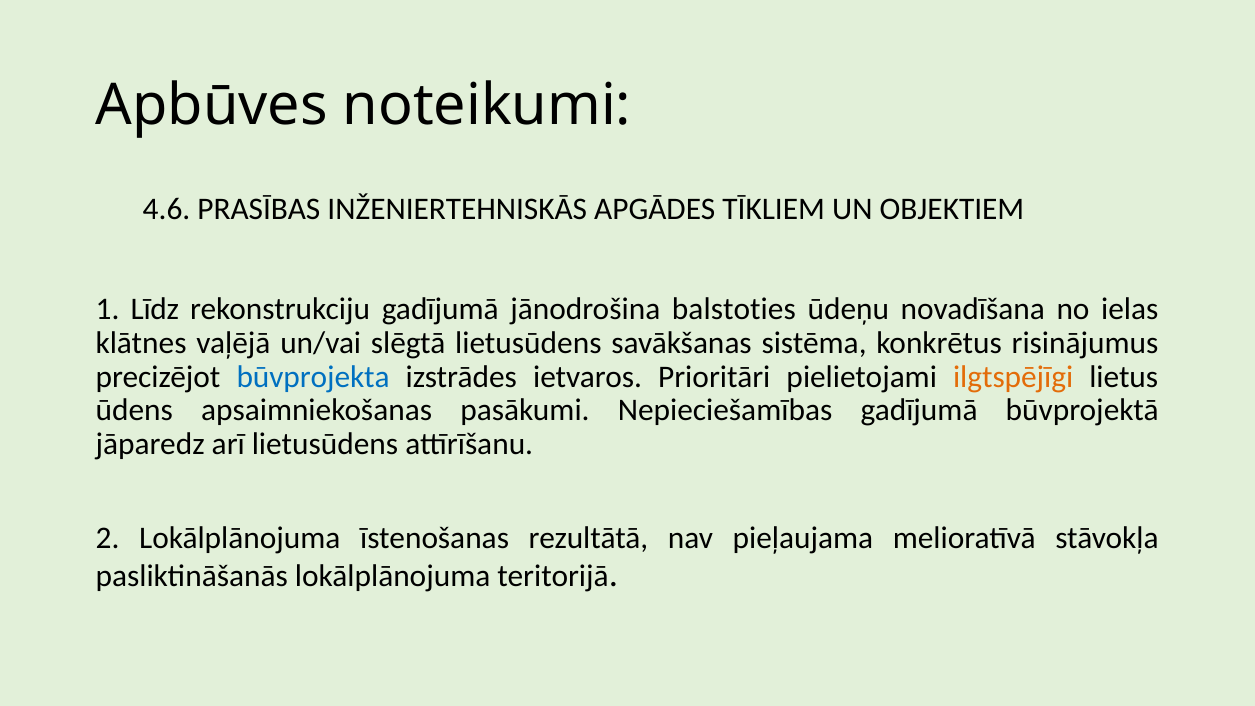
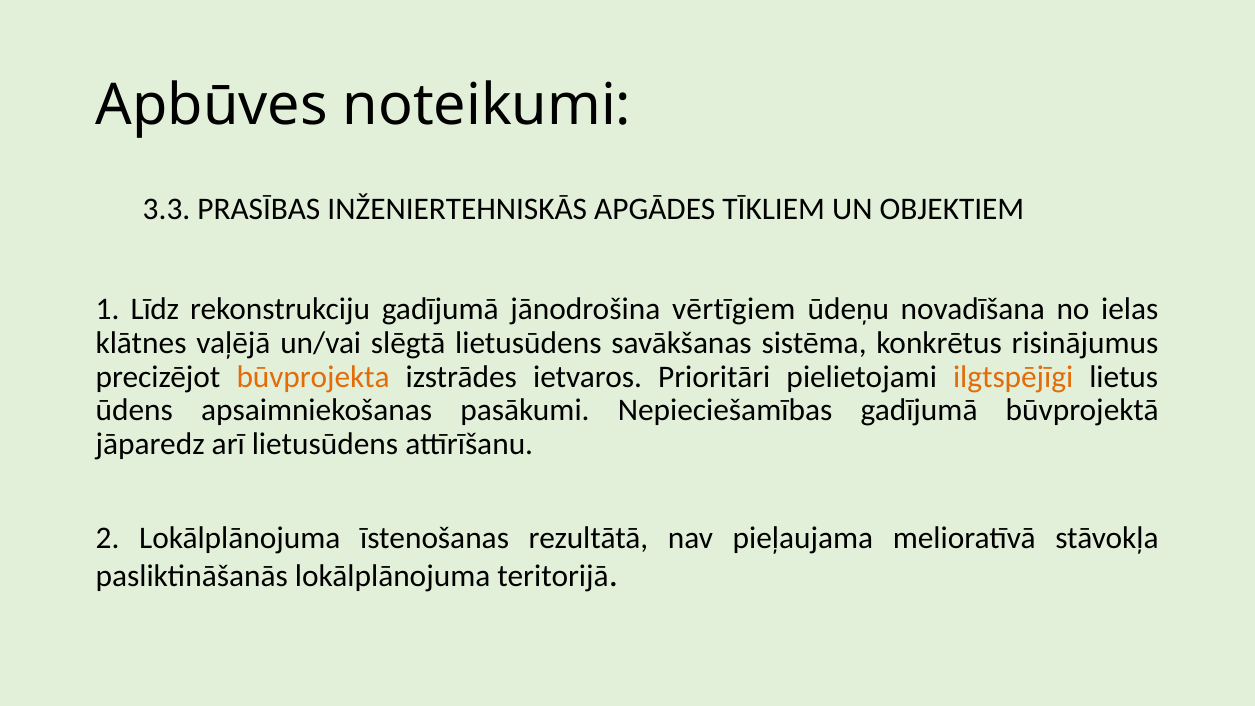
4.6: 4.6 -> 3.3
balstoties: balstoties -> vērtīgiem
būvprojekta colour: blue -> orange
